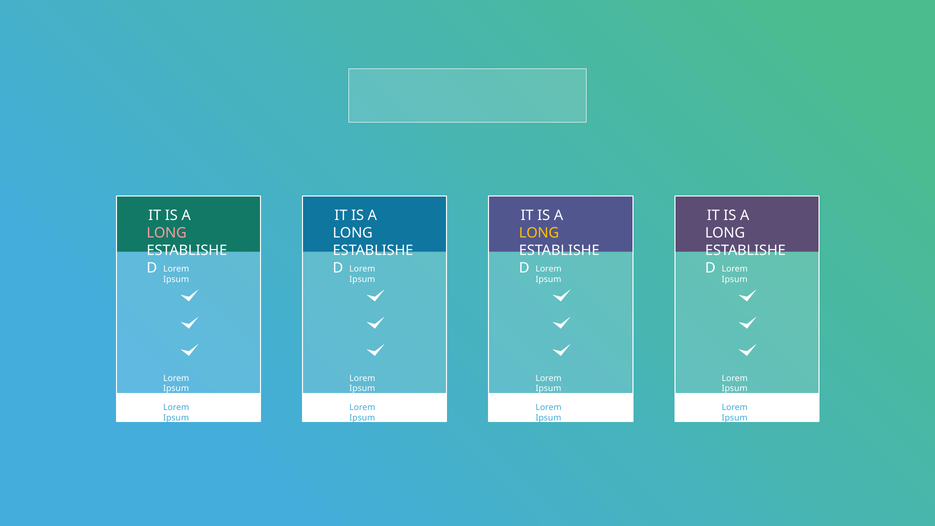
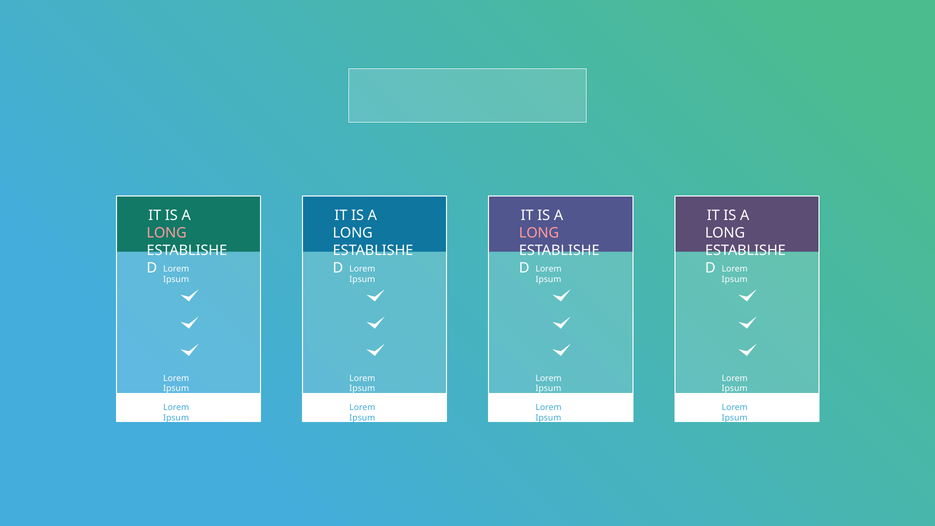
LONG at (539, 233) colour: yellow -> pink
